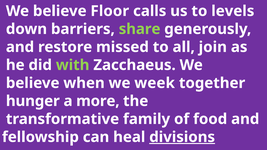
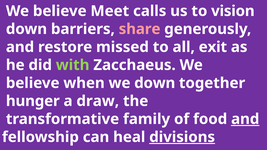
Floor: Floor -> Meet
levels: levels -> vision
share colour: light green -> pink
join: join -> exit
we week: week -> down
more: more -> draw
and at (245, 119) underline: none -> present
